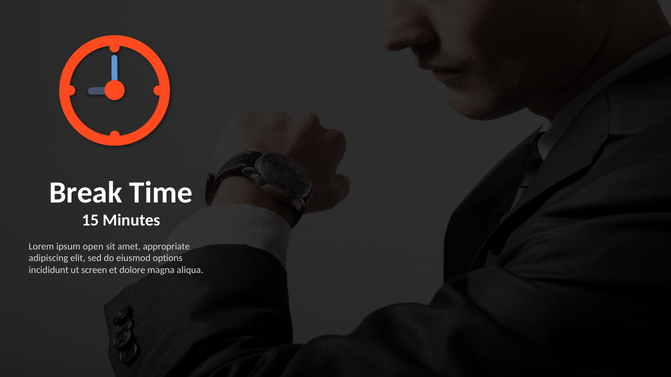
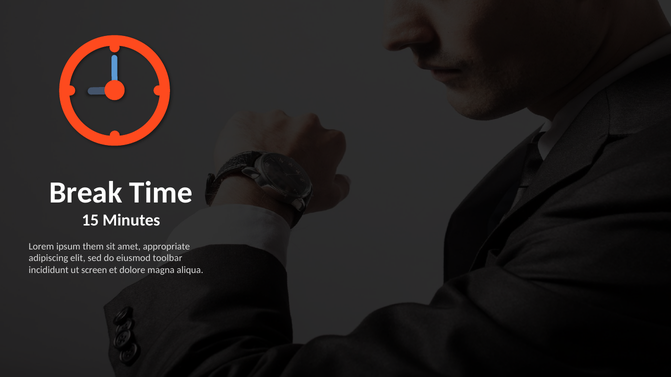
open: open -> them
options: options -> toolbar
